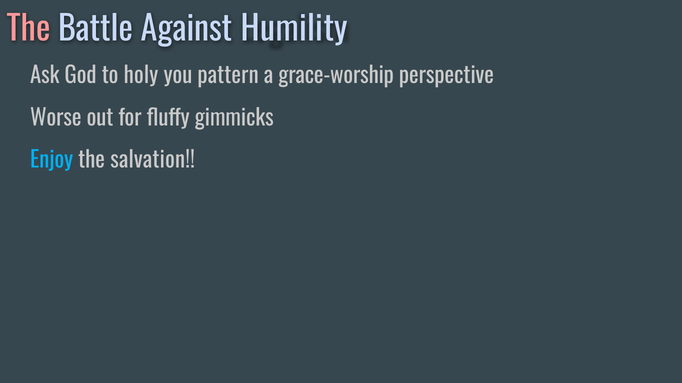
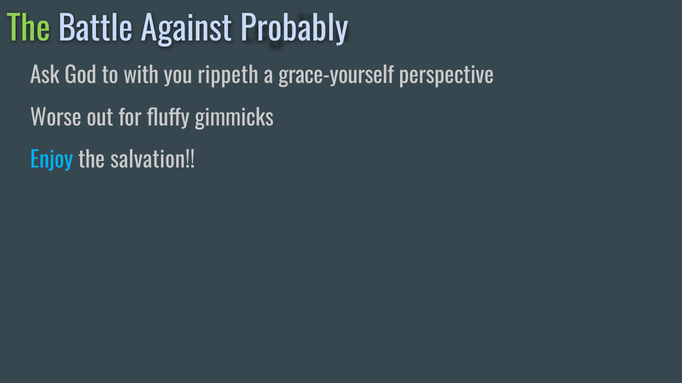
The at (29, 30) colour: pink -> light green
Humility: Humility -> Probably
holy: holy -> with
pattern: pattern -> rippeth
grace-worship: grace-worship -> grace-yourself
